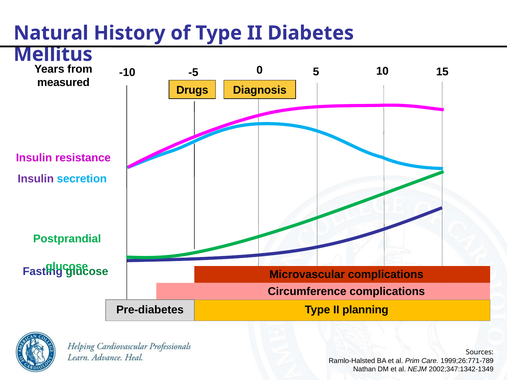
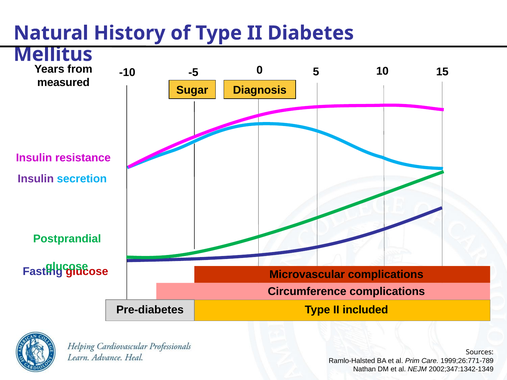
Drugs: Drugs -> Sugar
glucose at (87, 272) colour: green -> red
planning: planning -> included
